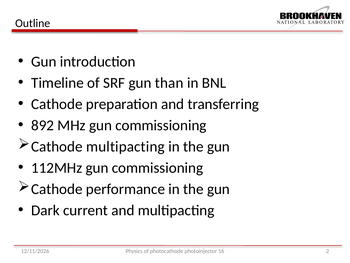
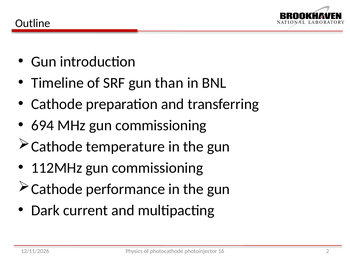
892: 892 -> 694
Cathode multipacting: multipacting -> temperature
